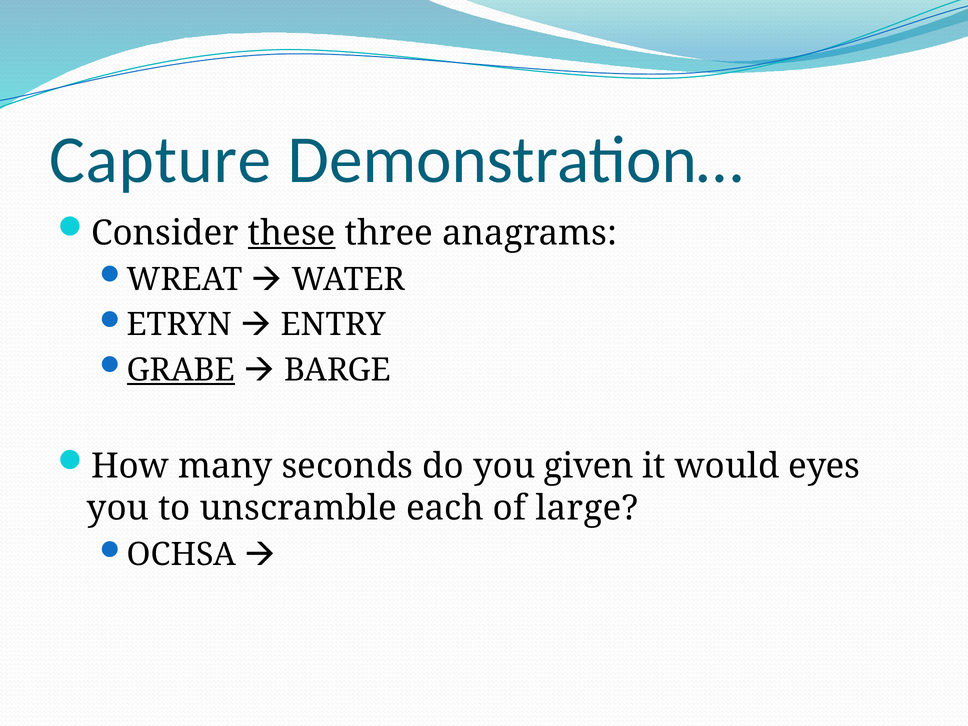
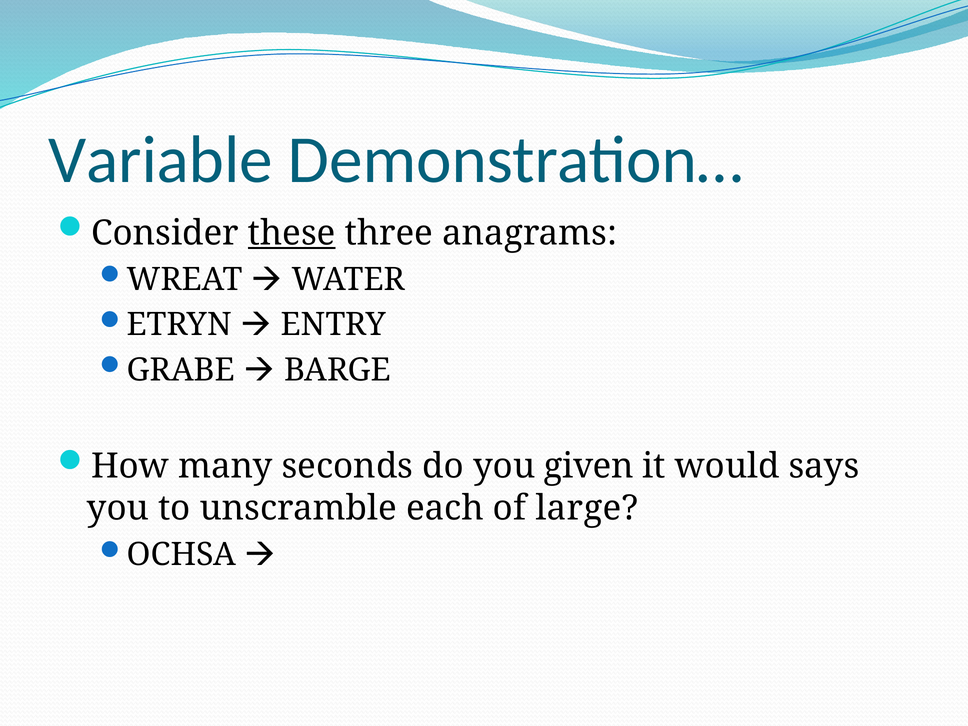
Capture: Capture -> Variable
GRABE underline: present -> none
eyes: eyes -> says
